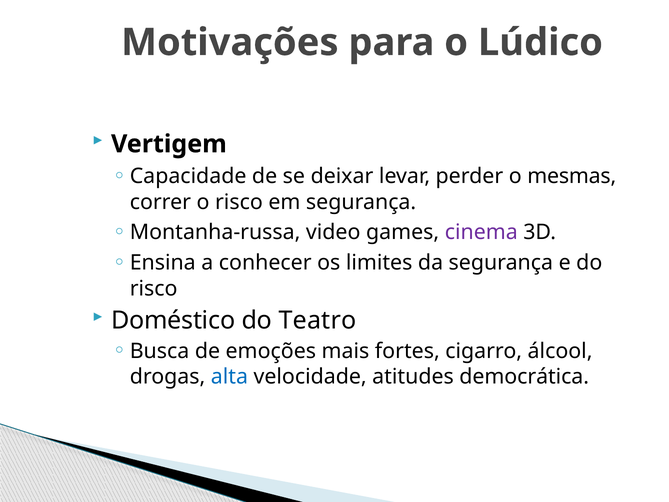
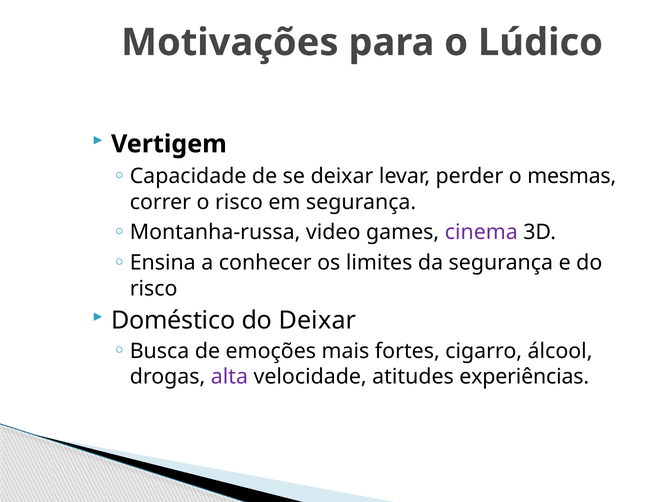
do Teatro: Teatro -> Deixar
alta colour: blue -> purple
democrática: democrática -> experiências
